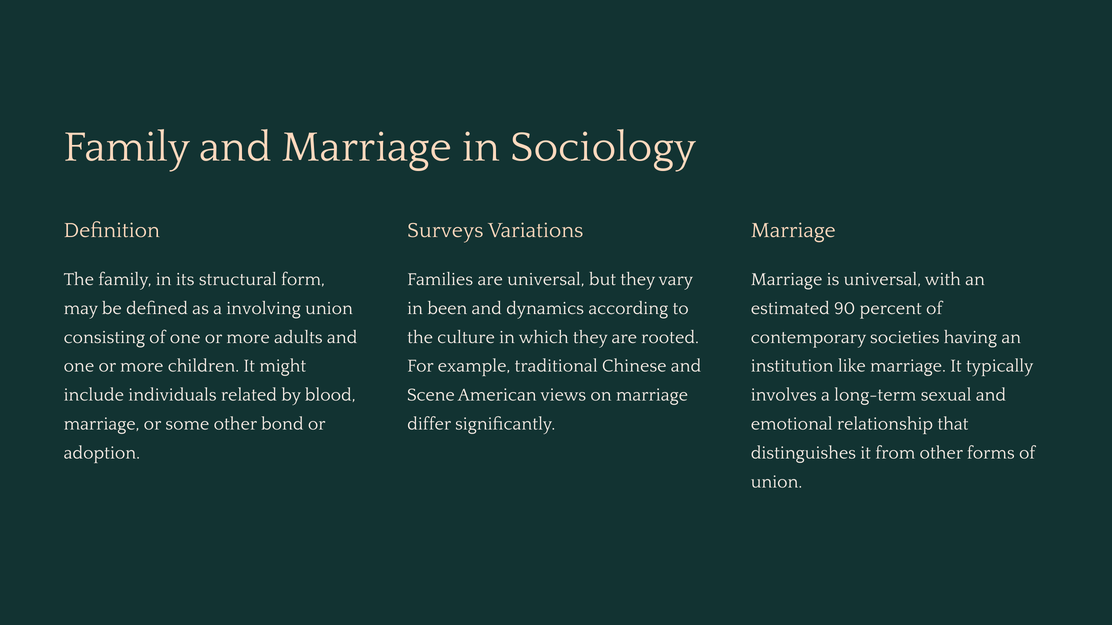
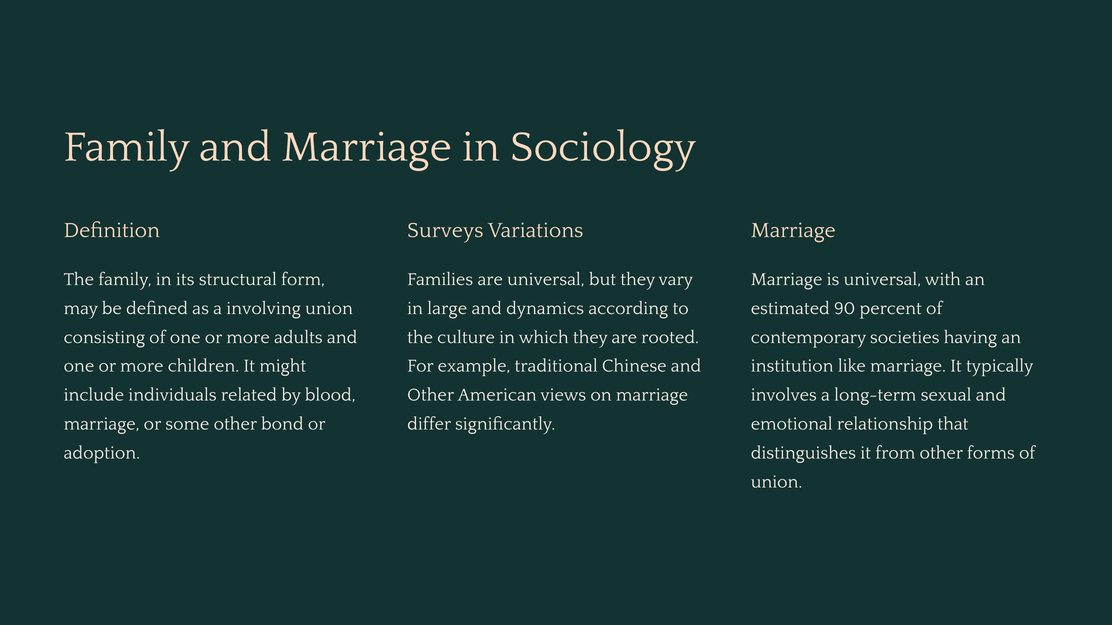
been: been -> large
Scene at (431, 395): Scene -> Other
